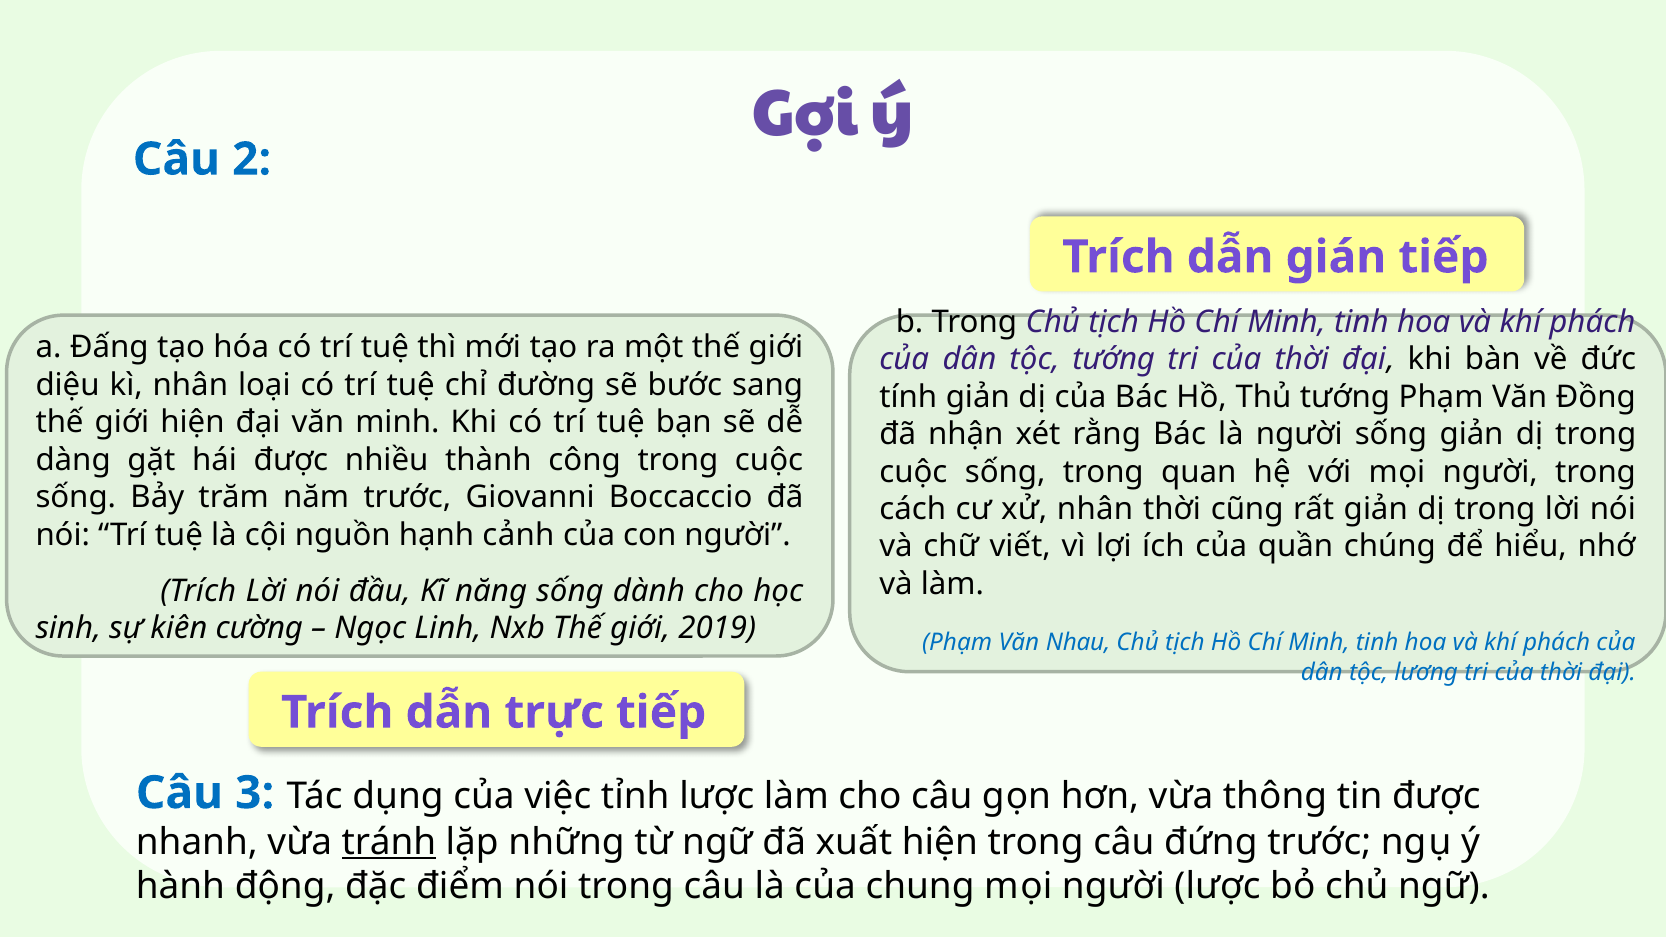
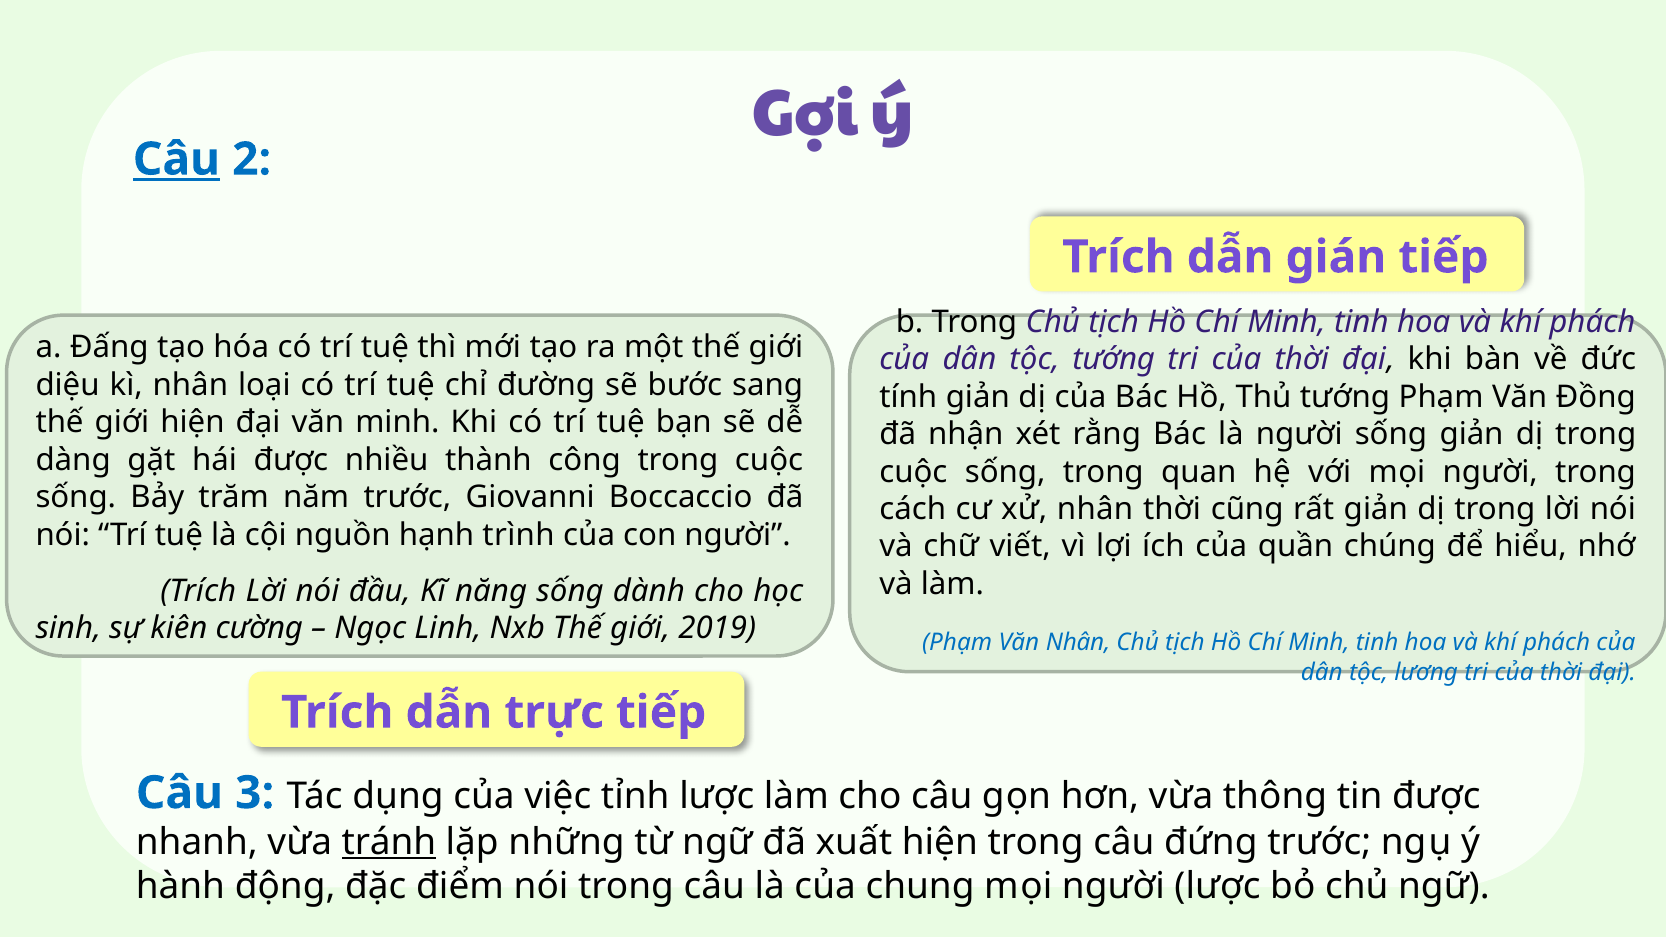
Câu at (176, 159) underline: none -> present
cảnh: cảnh -> trình
Văn Nhau: Nhau -> Nhân
